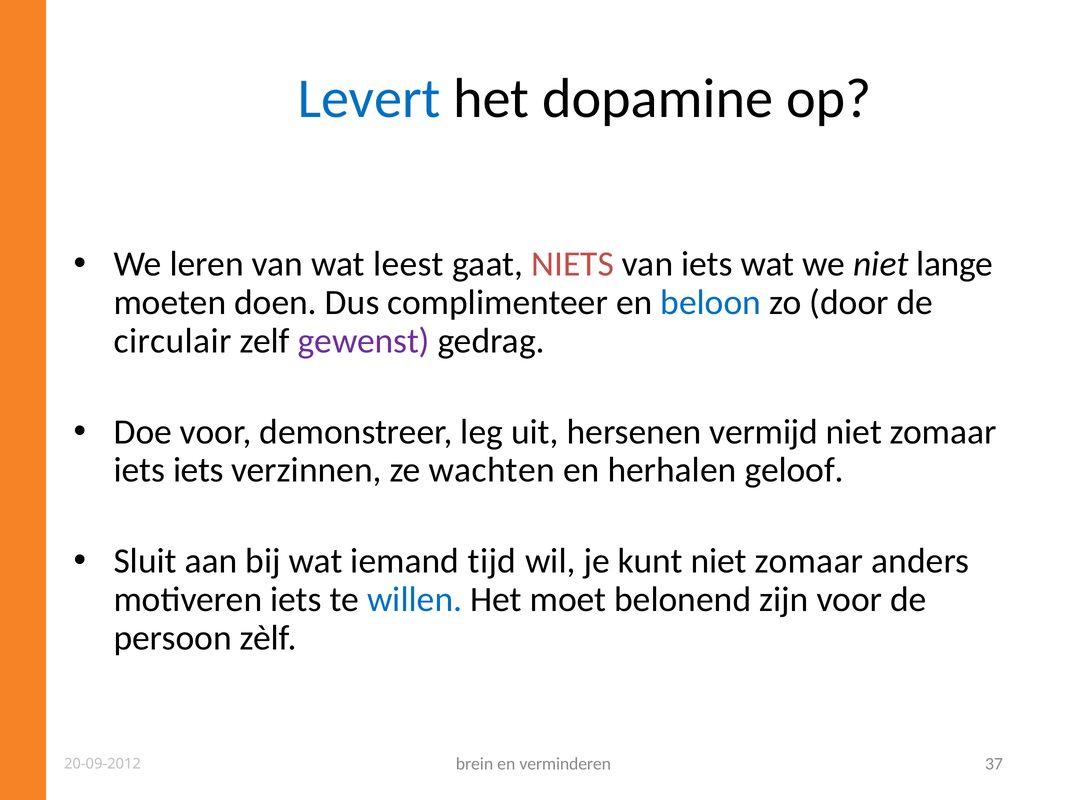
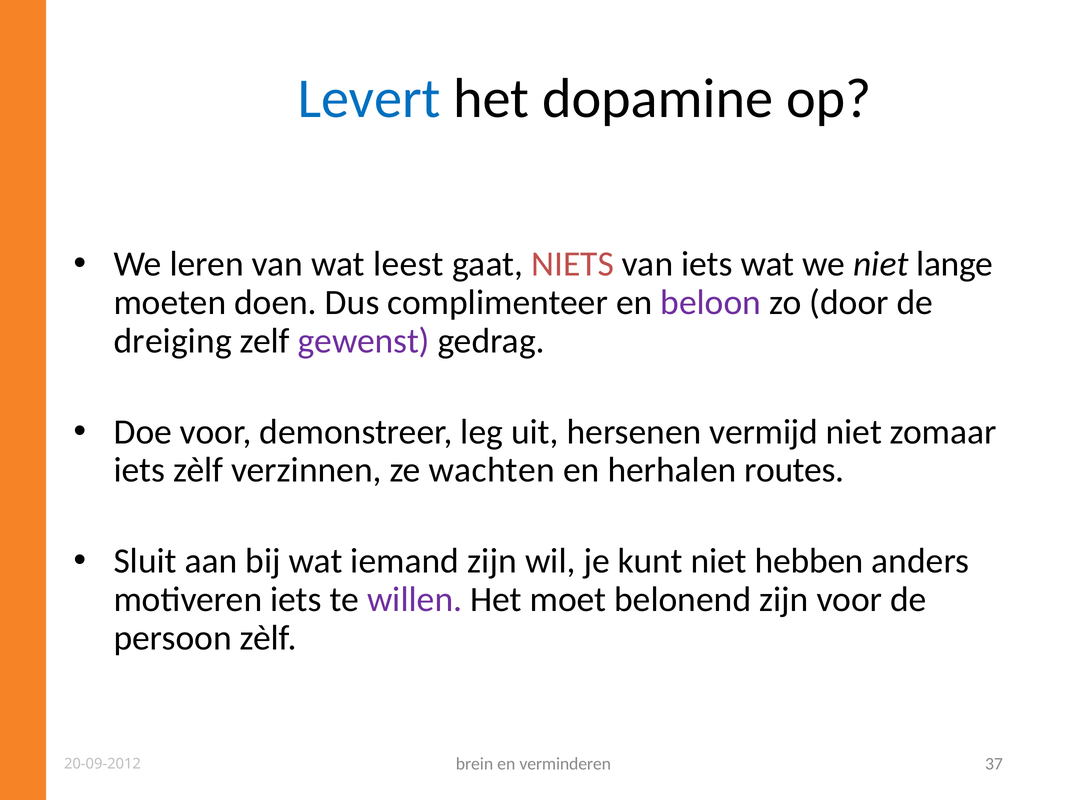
beloon colour: blue -> purple
circulair: circulair -> dreiging
iets iets: iets -> zèlf
geloof: geloof -> routes
iemand tijd: tijd -> zijn
kunt niet zomaar: zomaar -> hebben
willen colour: blue -> purple
